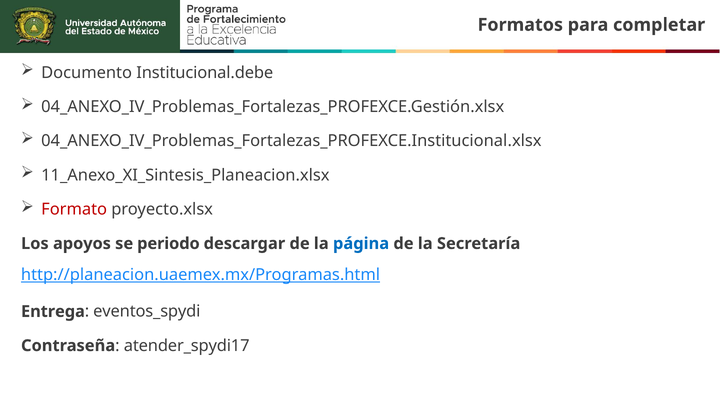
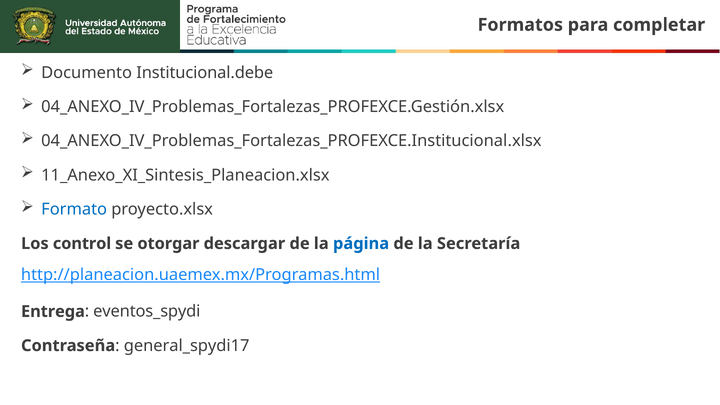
Formato colour: red -> blue
apoyos: apoyos -> control
periodo: periodo -> otorgar
atender_spydi17: atender_spydi17 -> general_spydi17
